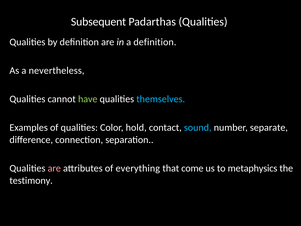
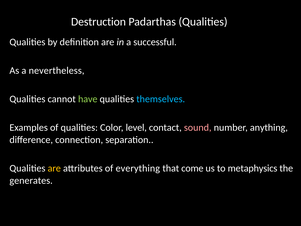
Subsequent: Subsequent -> Destruction
a definition: definition -> successful
hold: hold -> level
sound colour: light blue -> pink
separate: separate -> anything
are at (54, 168) colour: pink -> yellow
testimony: testimony -> generates
